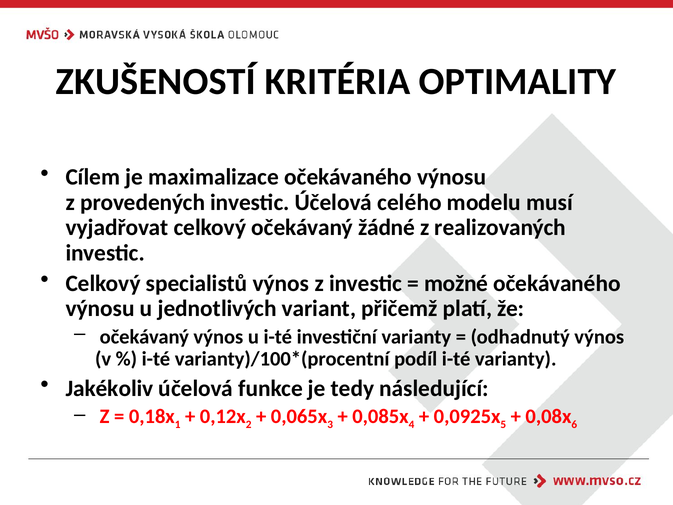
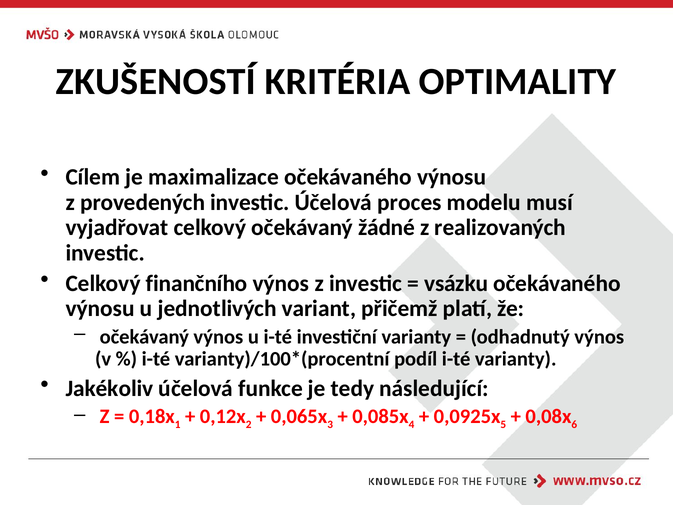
celého: celého -> proces
specialistů: specialistů -> finančního
možné: možné -> vsázku
